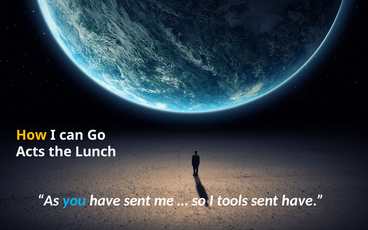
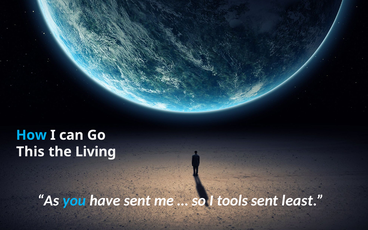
How colour: yellow -> light blue
Acts: Acts -> This
Lunch: Lunch -> Living
sent have: have -> least
